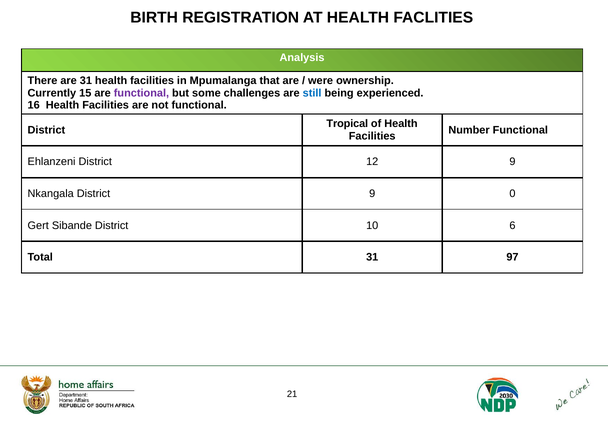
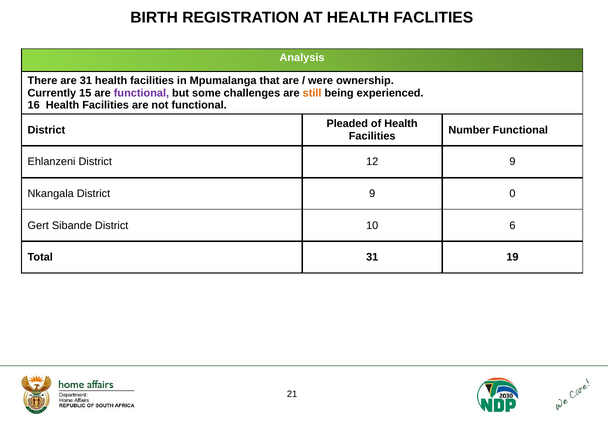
still colour: blue -> orange
Tropical: Tropical -> Pleaded
97: 97 -> 19
